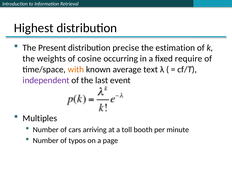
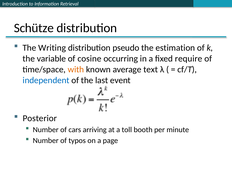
Highest: Highest -> Schütze
Present: Present -> Writing
precise: precise -> pseudo
weights: weights -> variable
independent colour: purple -> blue
Multiples: Multiples -> Posterior
